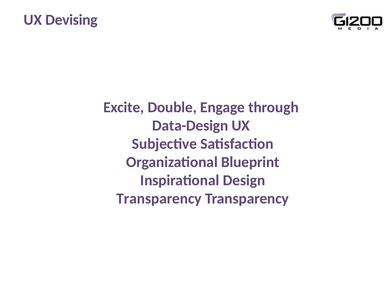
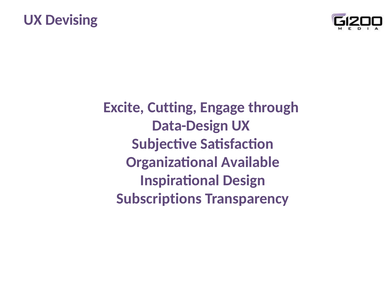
Double: Double -> Cutting
Blueprint: Blueprint -> Available
Transparency at (159, 199): Transparency -> Subscriptions
